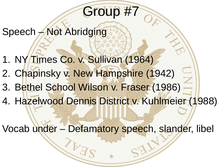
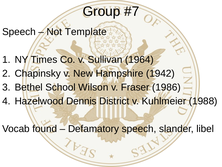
Abridging: Abridging -> Template
under: under -> found
